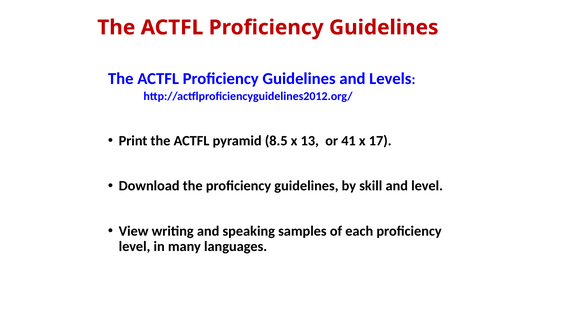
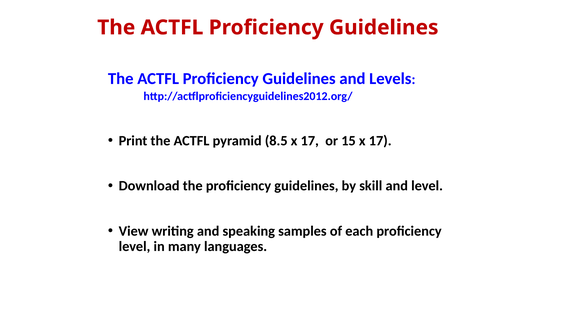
8.5 x 13: 13 -> 17
41: 41 -> 15
